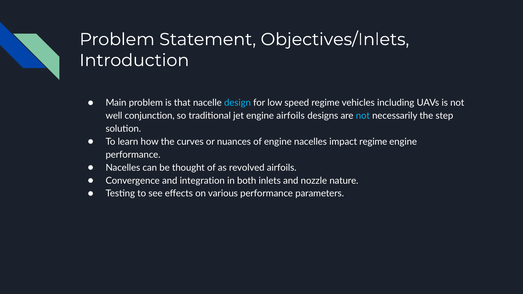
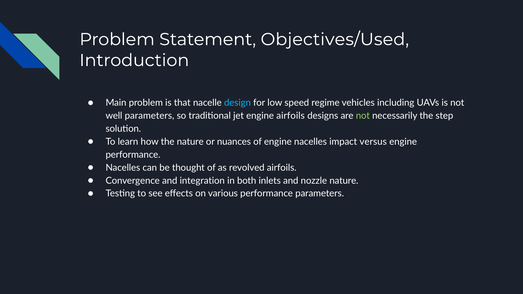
Objectives/Inlets: Objectives/Inlets -> Objectives/Used
well conjunction: conjunction -> parameters
not at (363, 116) colour: light blue -> light green
the curves: curves -> nature
impact regime: regime -> versus
